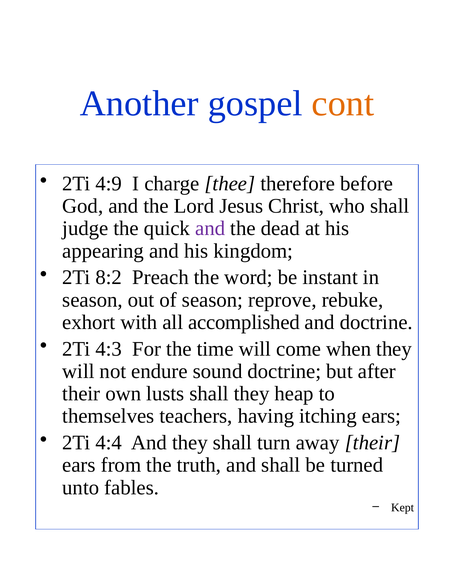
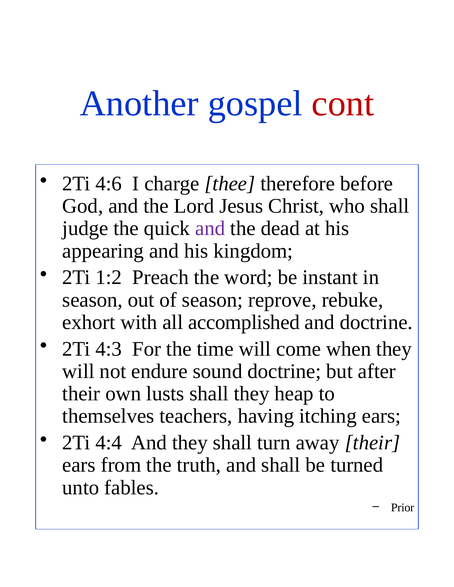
cont colour: orange -> red
4:9: 4:9 -> 4:6
8:2: 8:2 -> 1:2
Kept: Kept -> Prior
